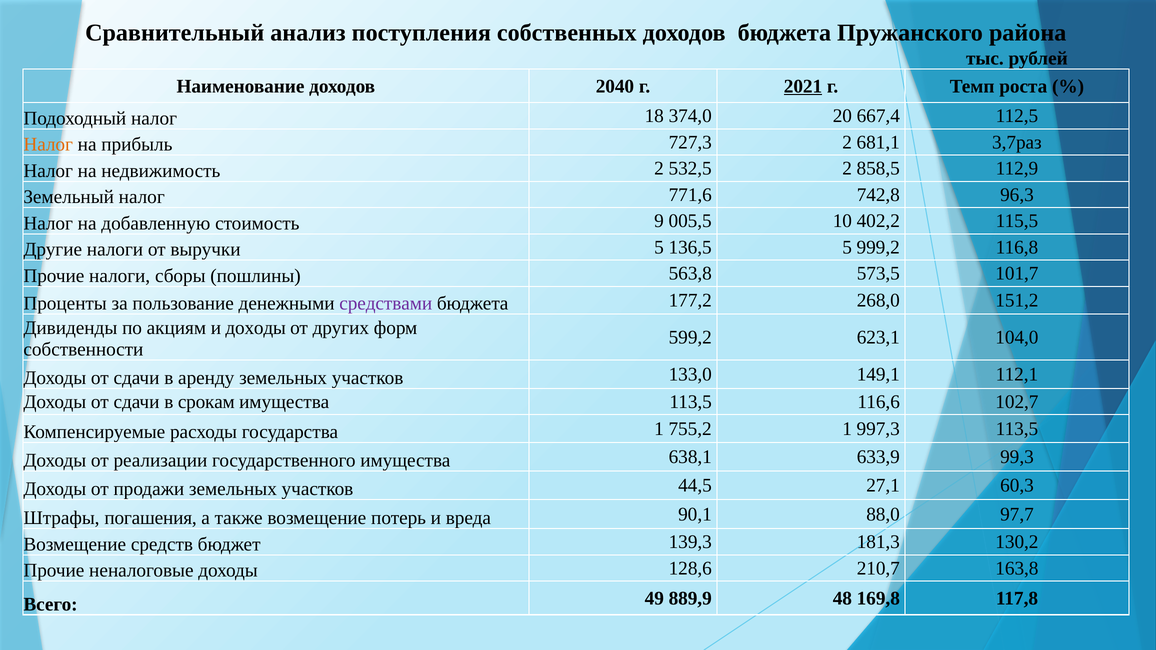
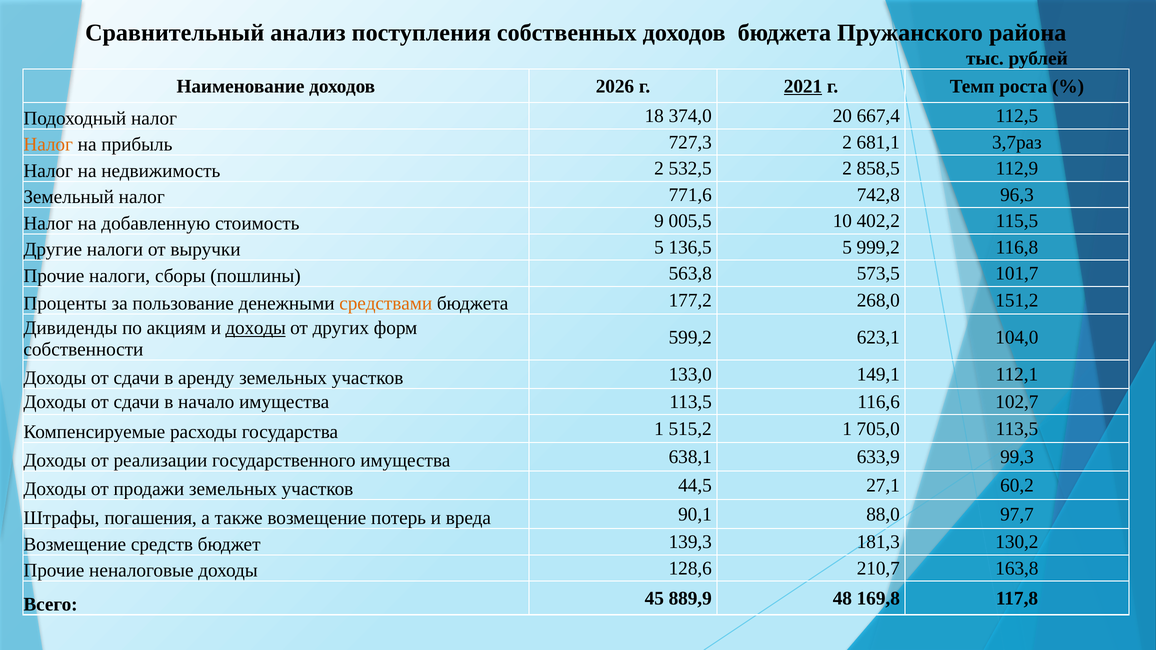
2040: 2040 -> 2026
средствами colour: purple -> orange
доходы at (256, 328) underline: none -> present
срокам: срокам -> начало
755,2: 755,2 -> 515,2
997,3: 997,3 -> 705,0
60,3: 60,3 -> 60,2
49: 49 -> 45
